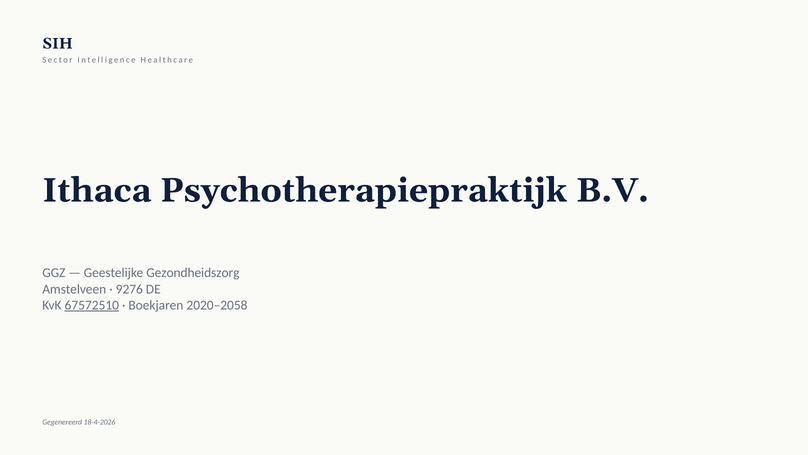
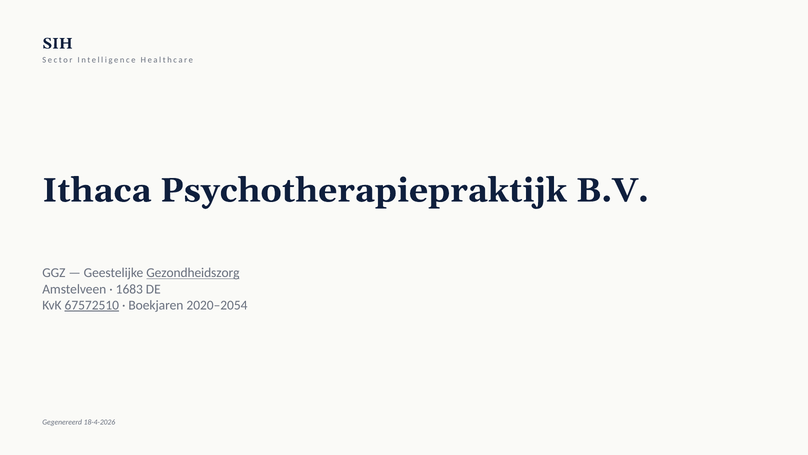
Gezondheidszorg underline: none -> present
9276: 9276 -> 1683
2020–2058: 2020–2058 -> 2020–2054
